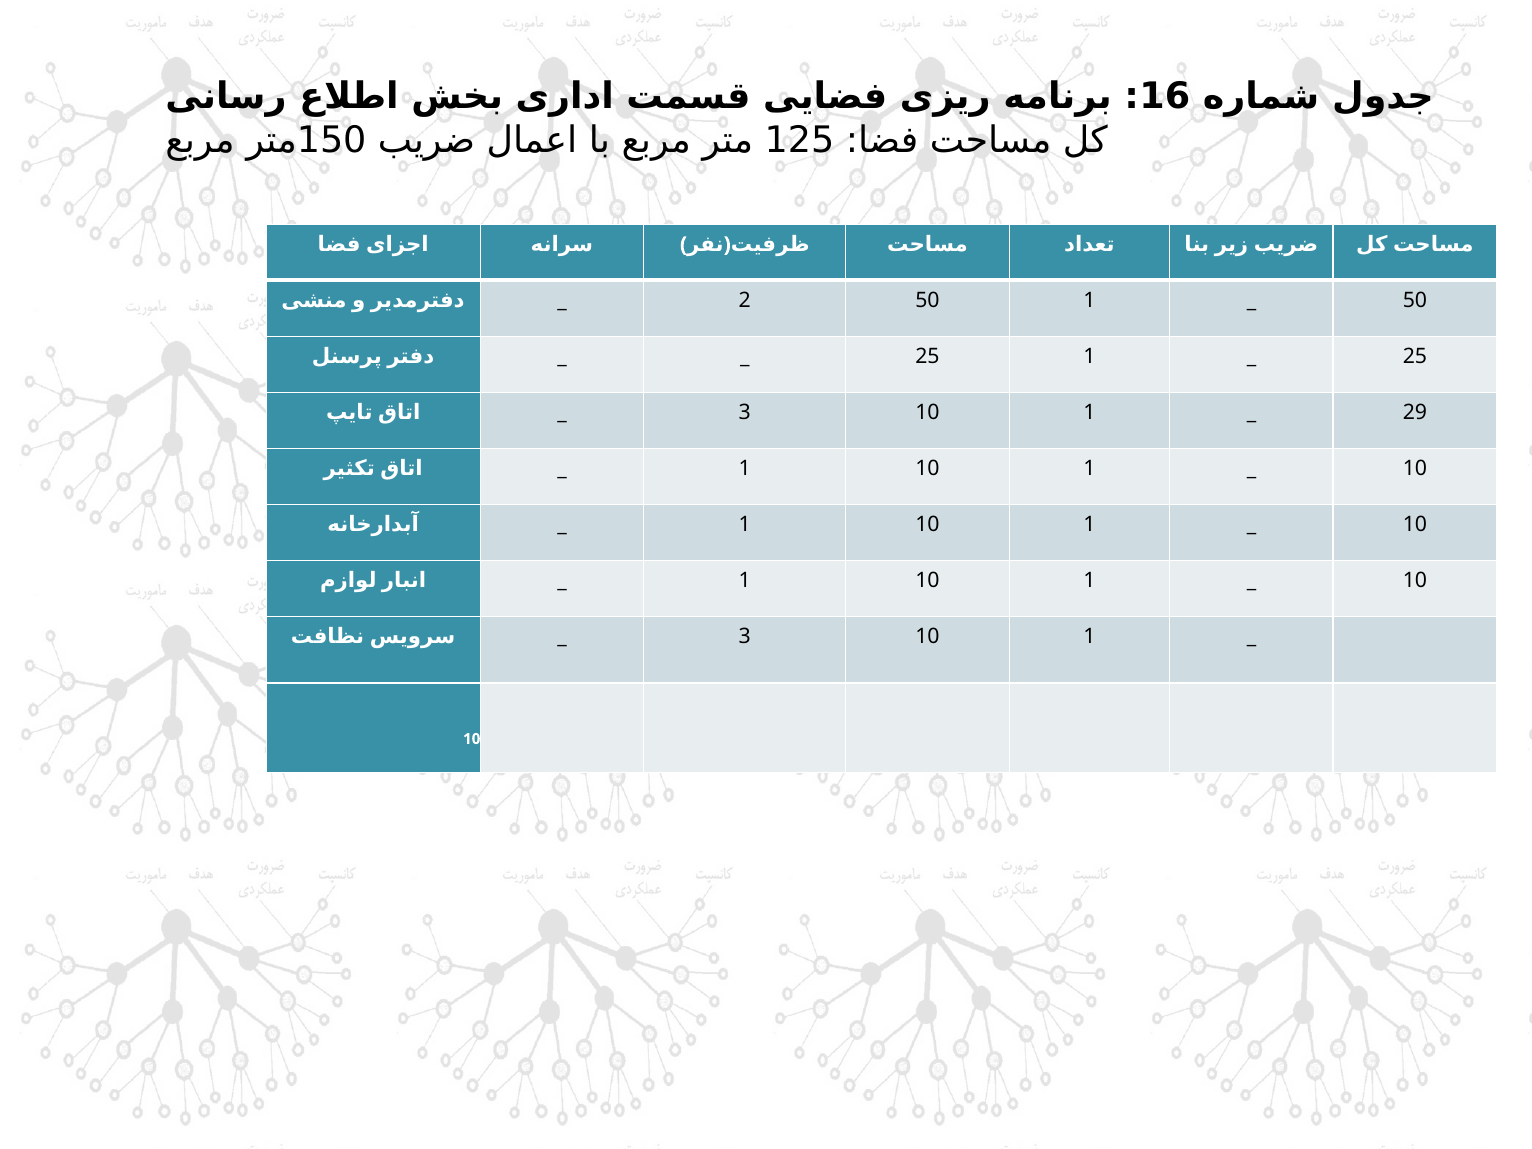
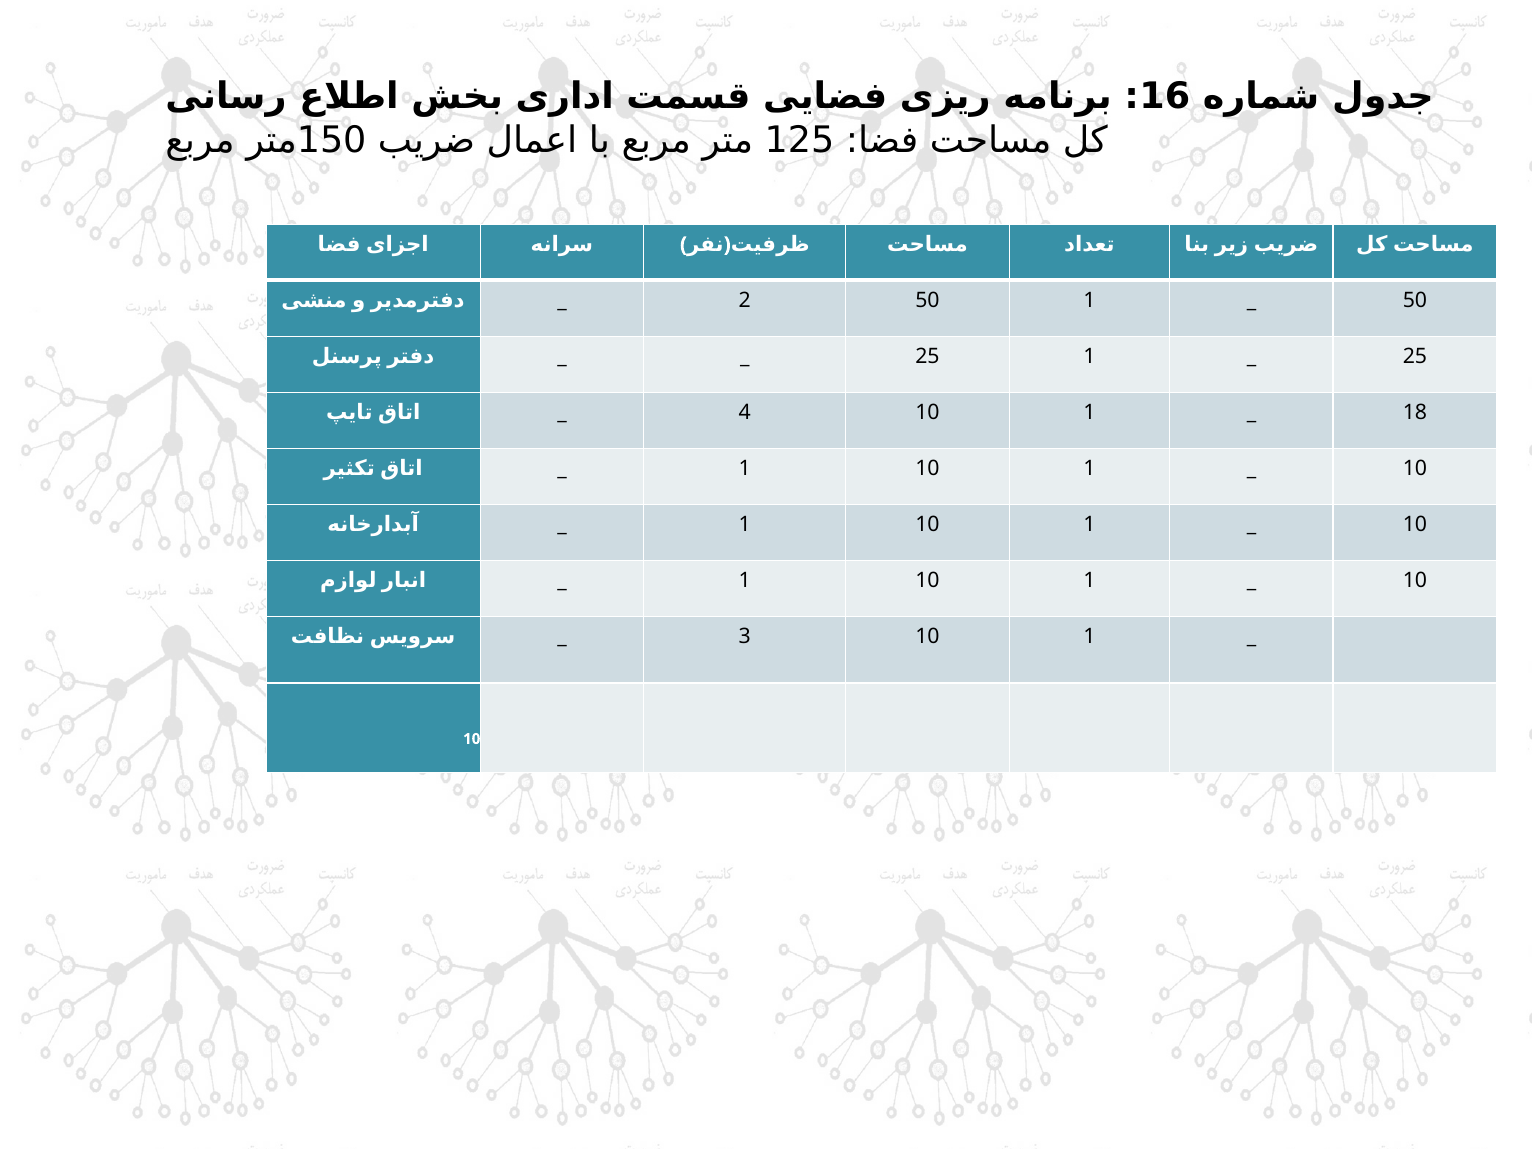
3 at (745, 412): 3 -> 4
29: 29 -> 18
